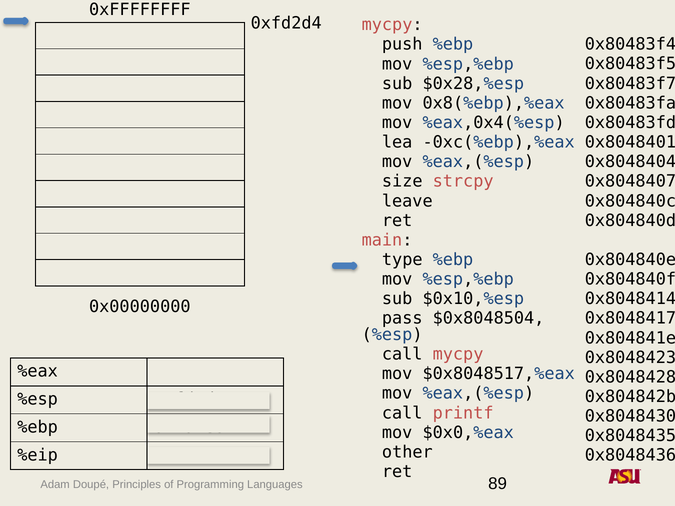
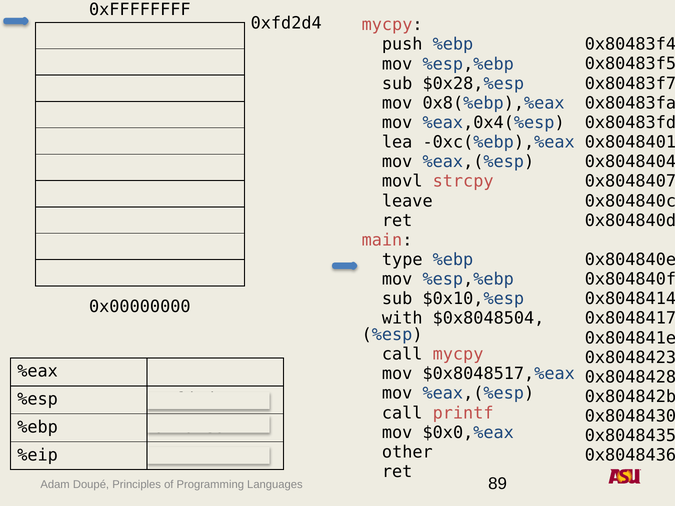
size: size -> movl
pass: pass -> with
